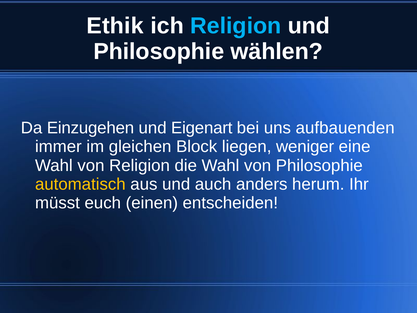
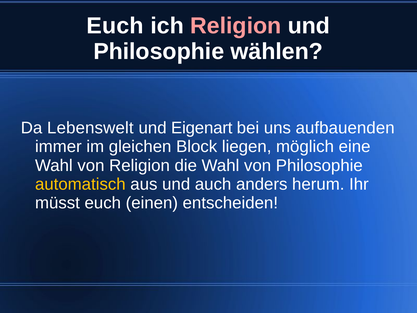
Ethik at (115, 26): Ethik -> Euch
Religion at (236, 26) colour: light blue -> pink
Einzugehen: Einzugehen -> Lebenswelt
weniger: weniger -> möglich
